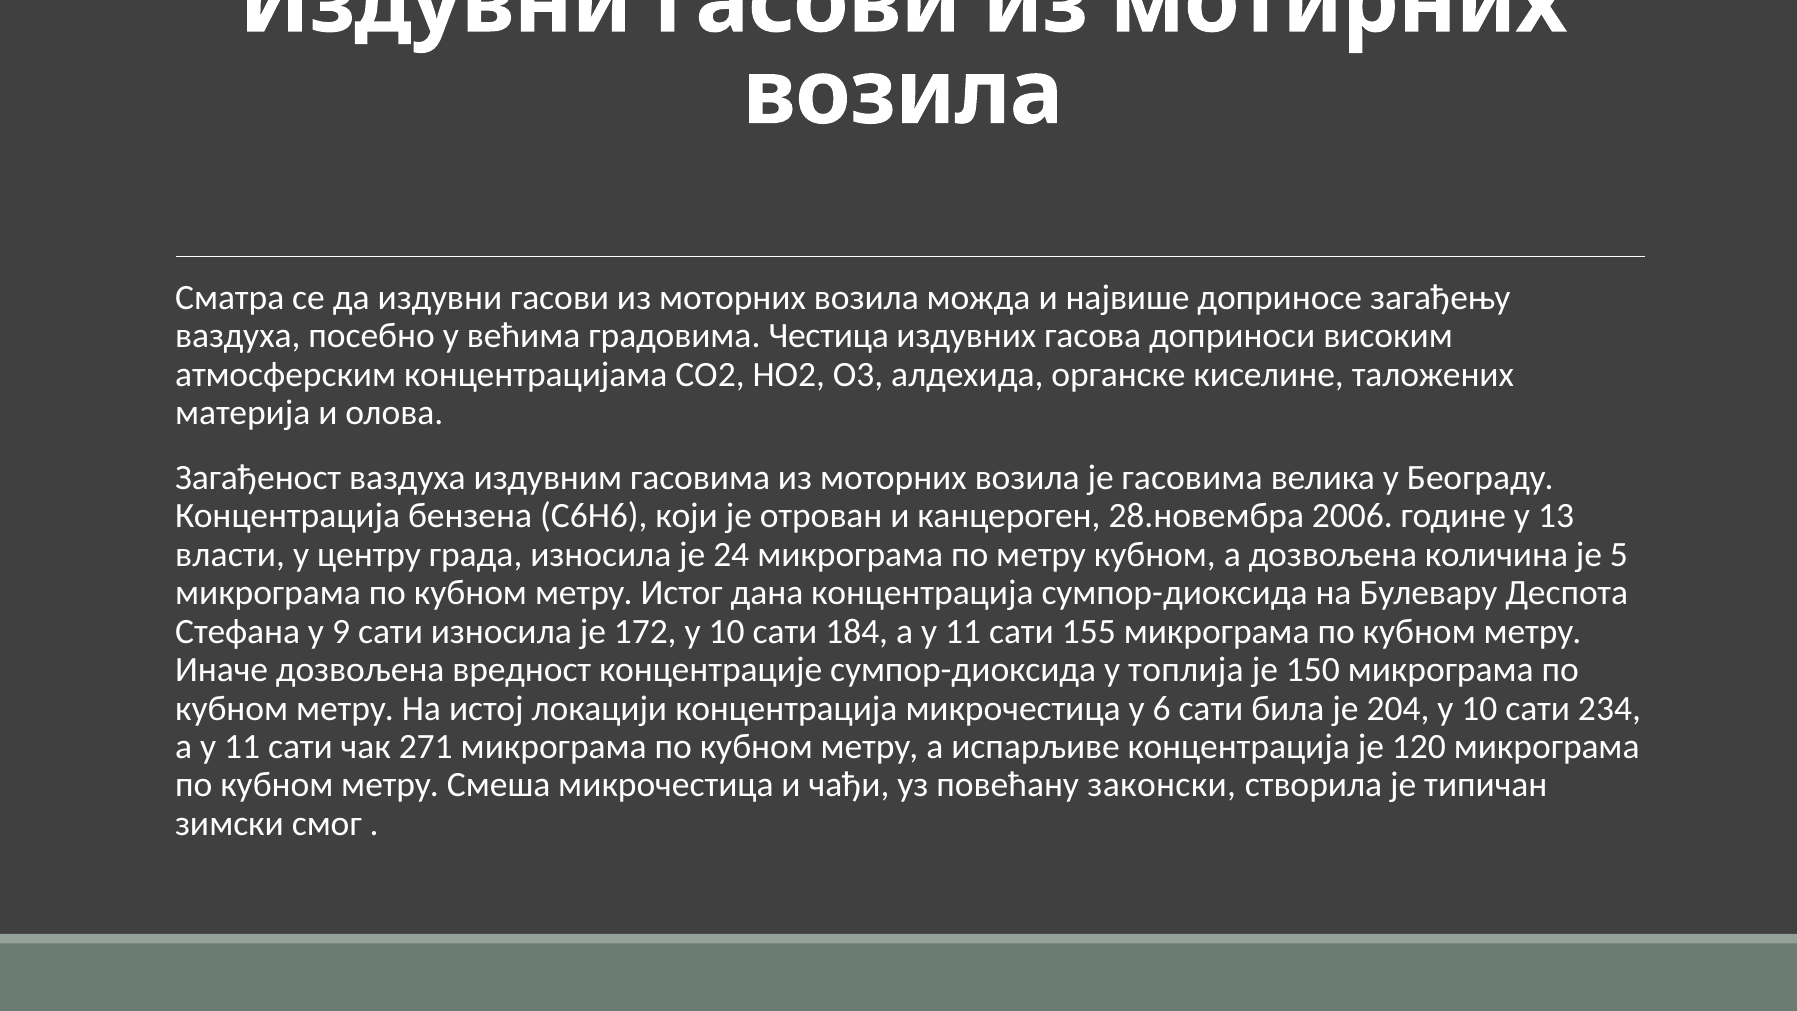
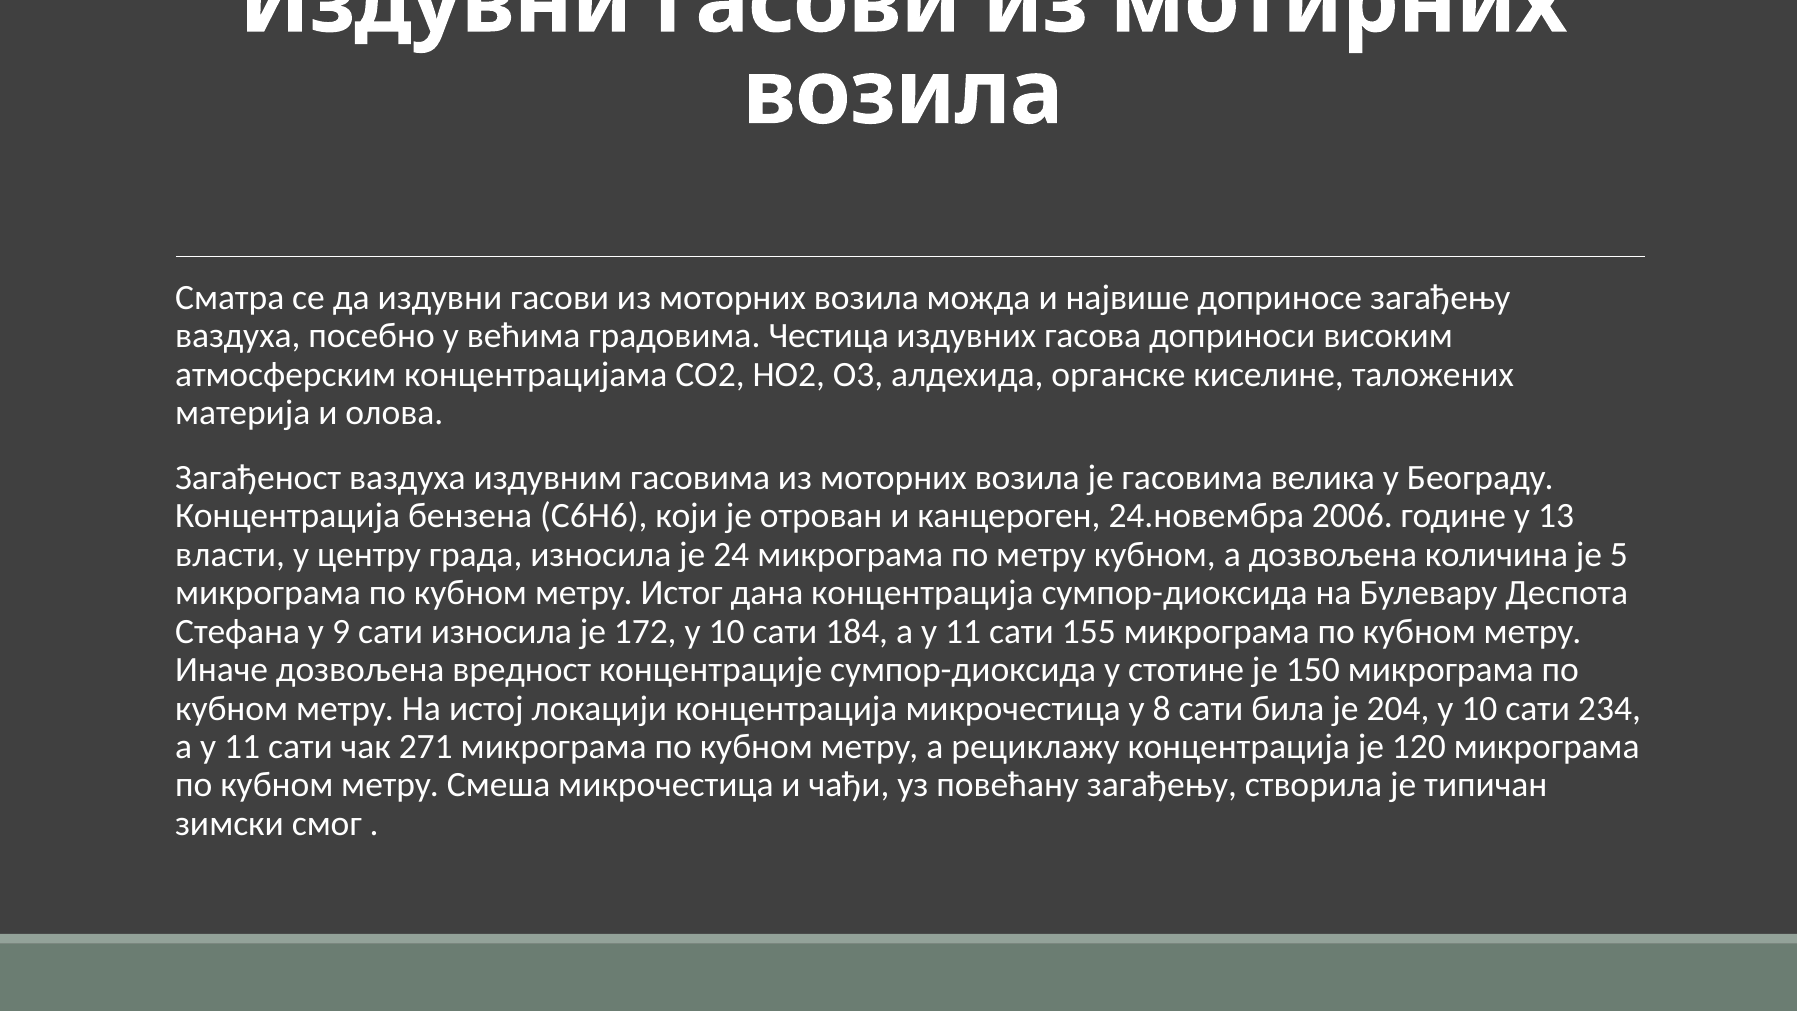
28.новембра: 28.новембра -> 24.новембра
топлија: топлија -> стотине
6: 6 -> 8
испарљиве: испарљиве -> рециклажу
повећану законски: законски -> загађењу
